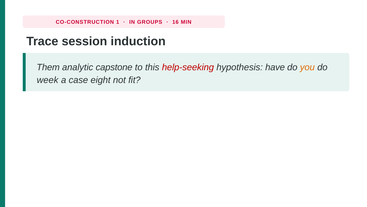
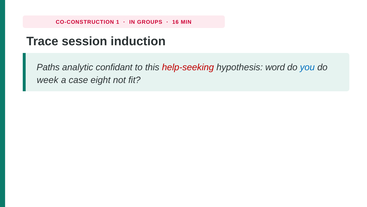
Them: Them -> Paths
capstone: capstone -> confidant
have: have -> word
you colour: orange -> blue
